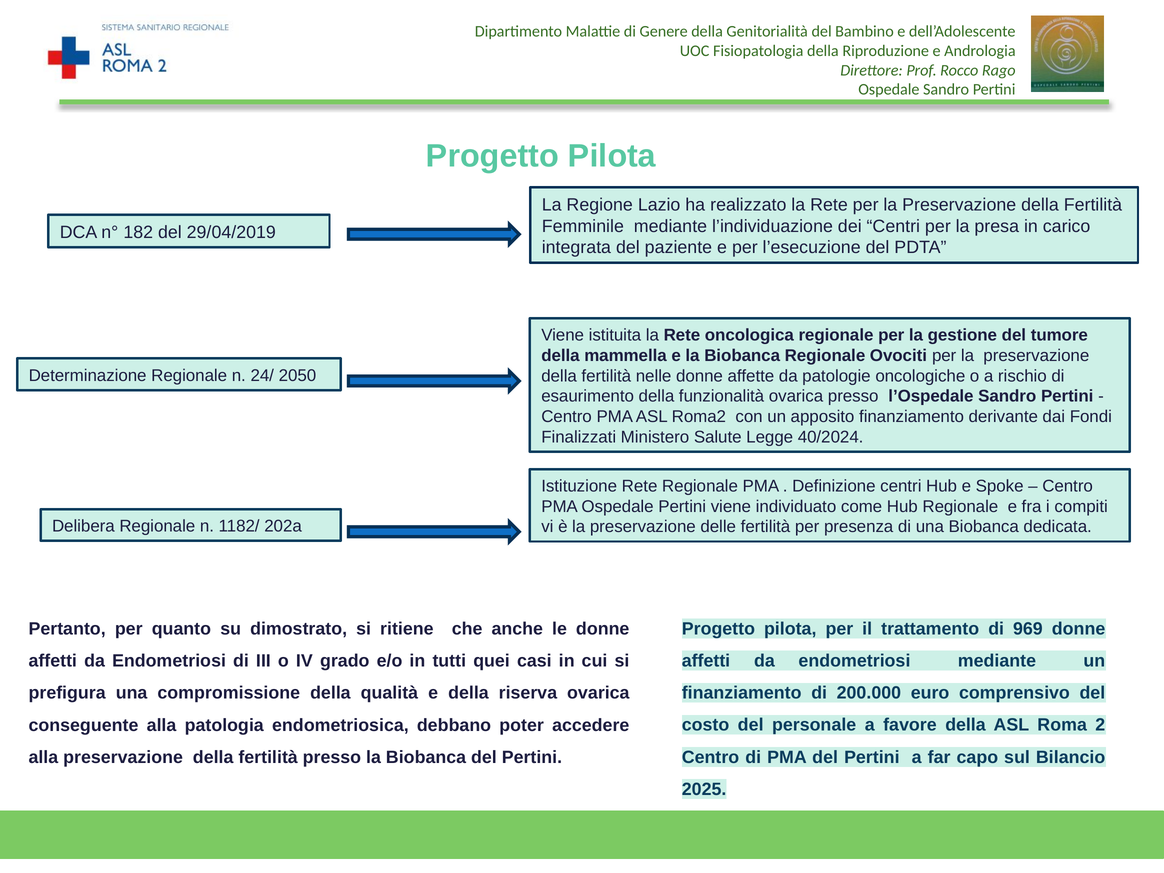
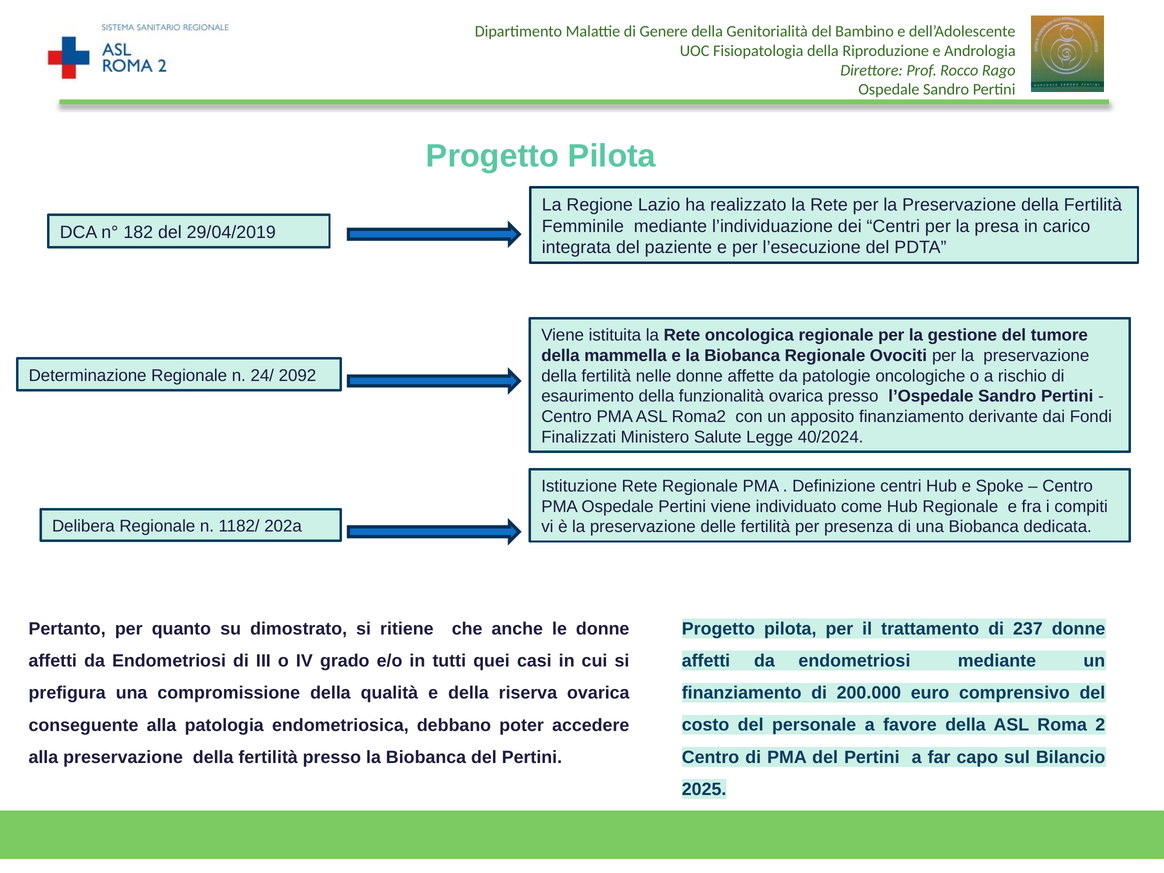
2050: 2050 -> 2092
969: 969 -> 237
